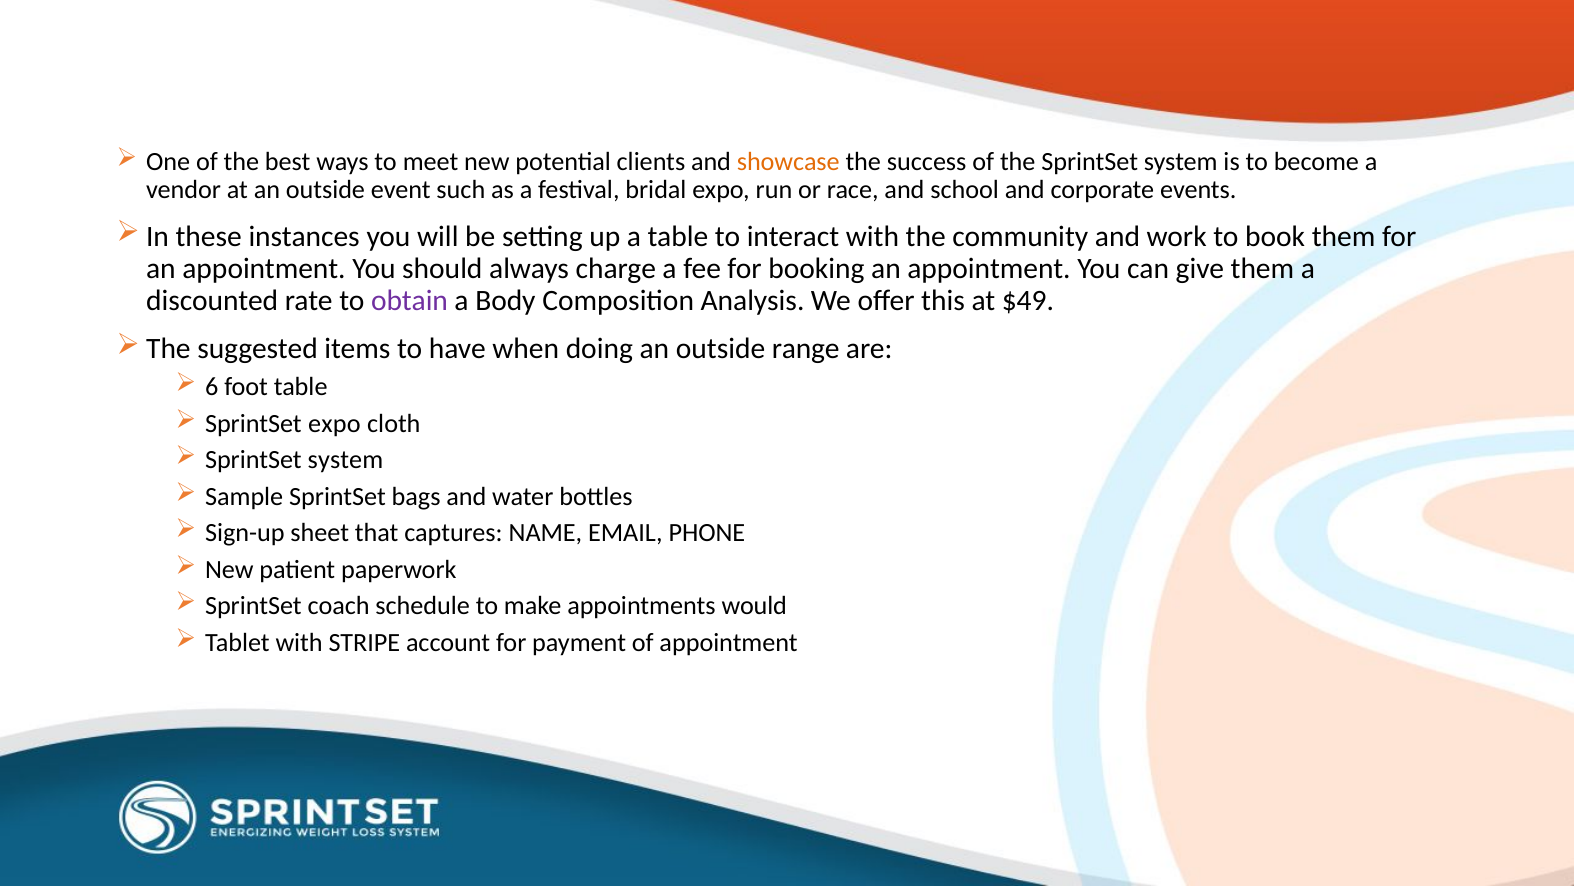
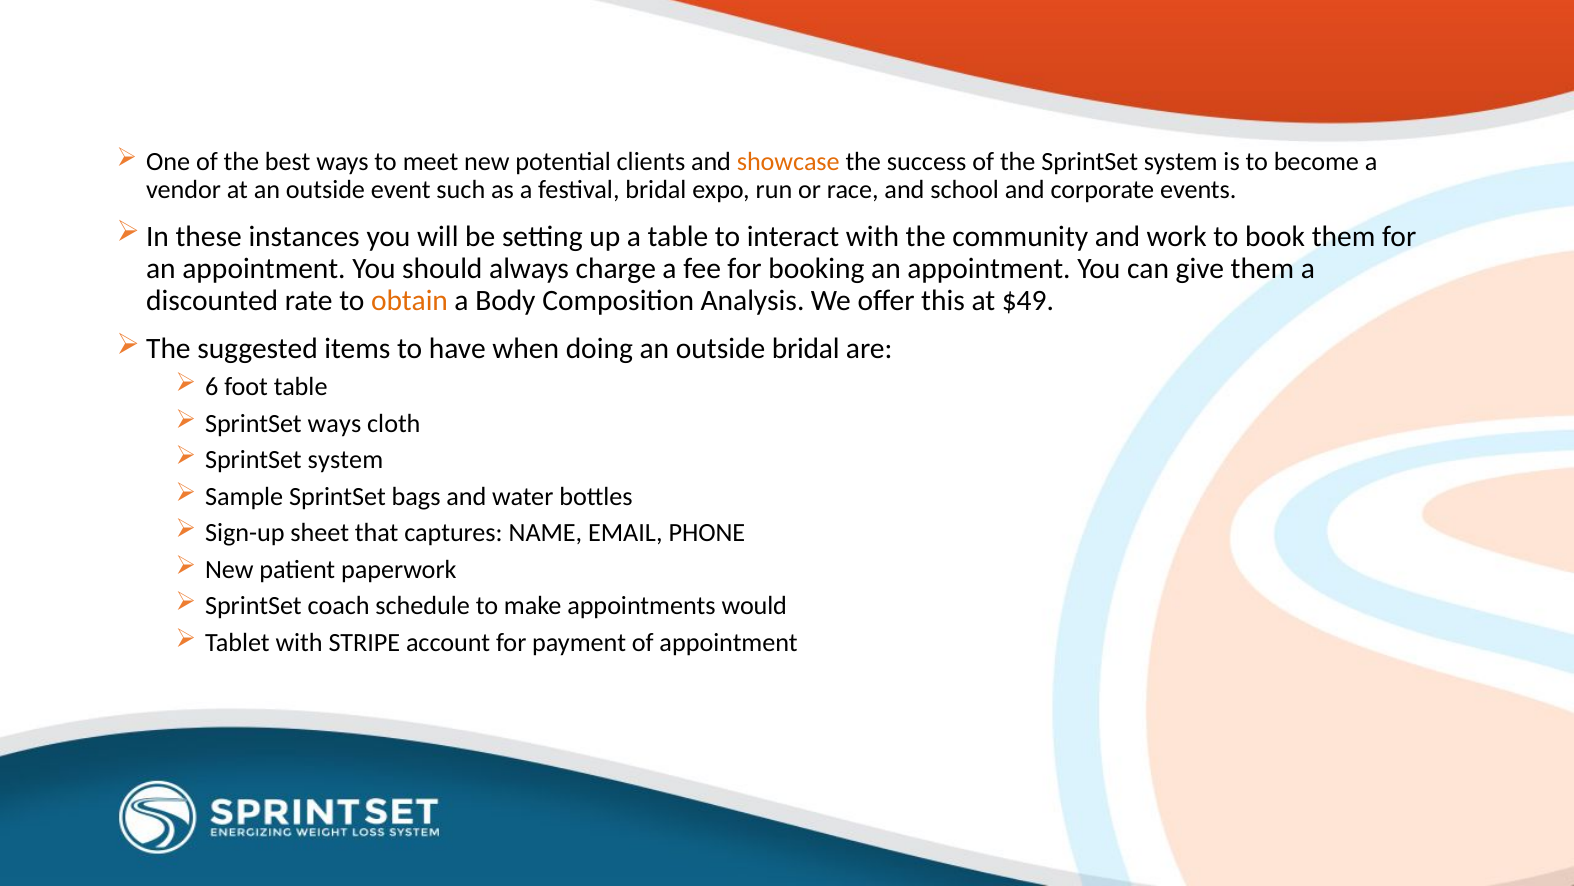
obtain colour: purple -> orange
outside range: range -> bridal
SprintSet expo: expo -> ways
